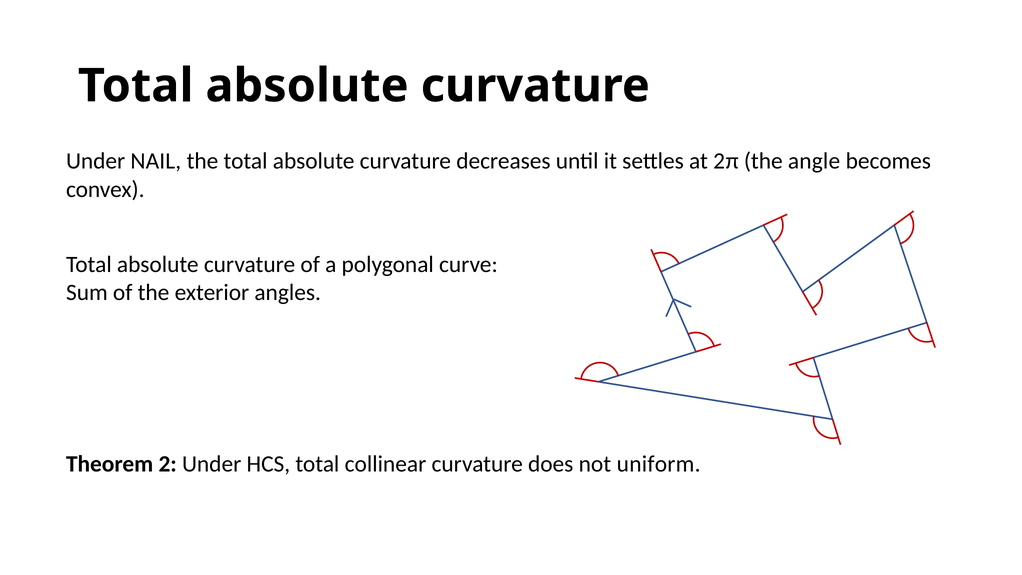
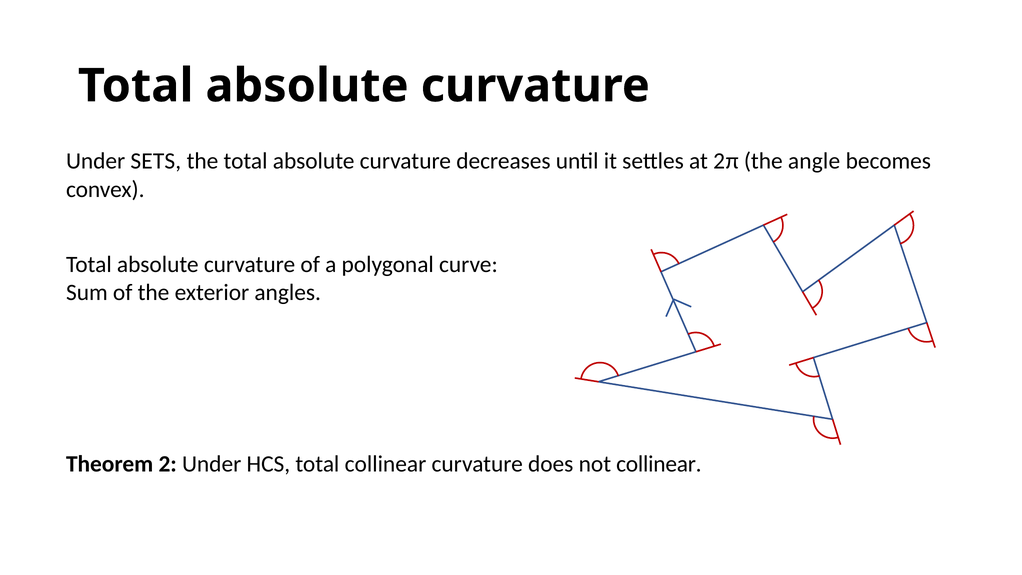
NAIL: NAIL -> SETS
not uniform: uniform -> collinear
